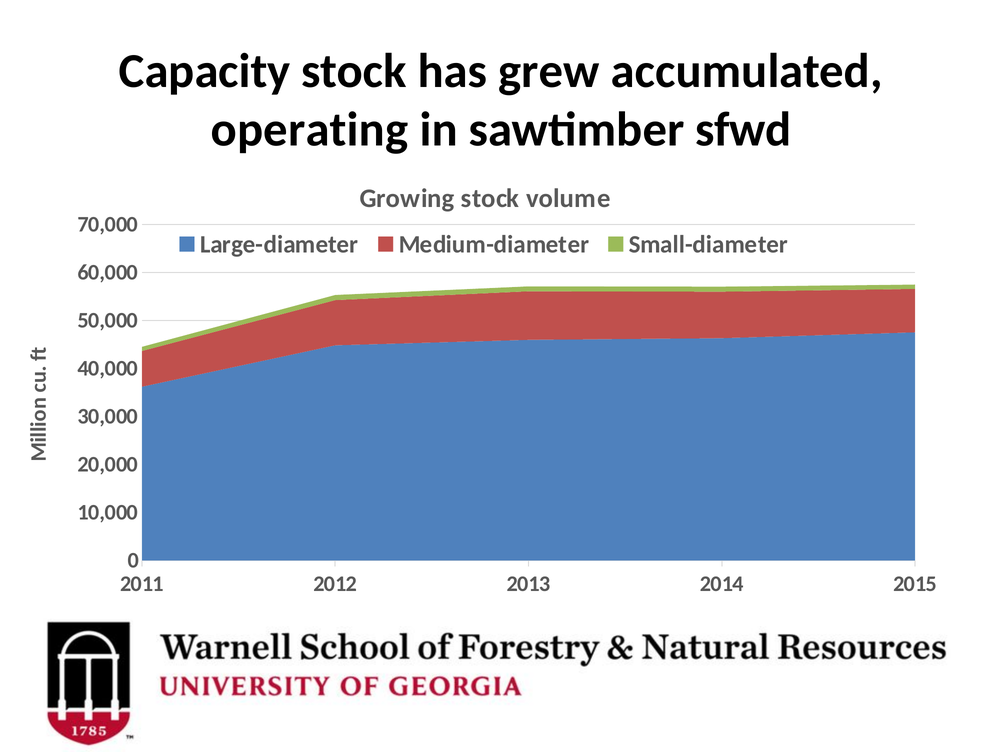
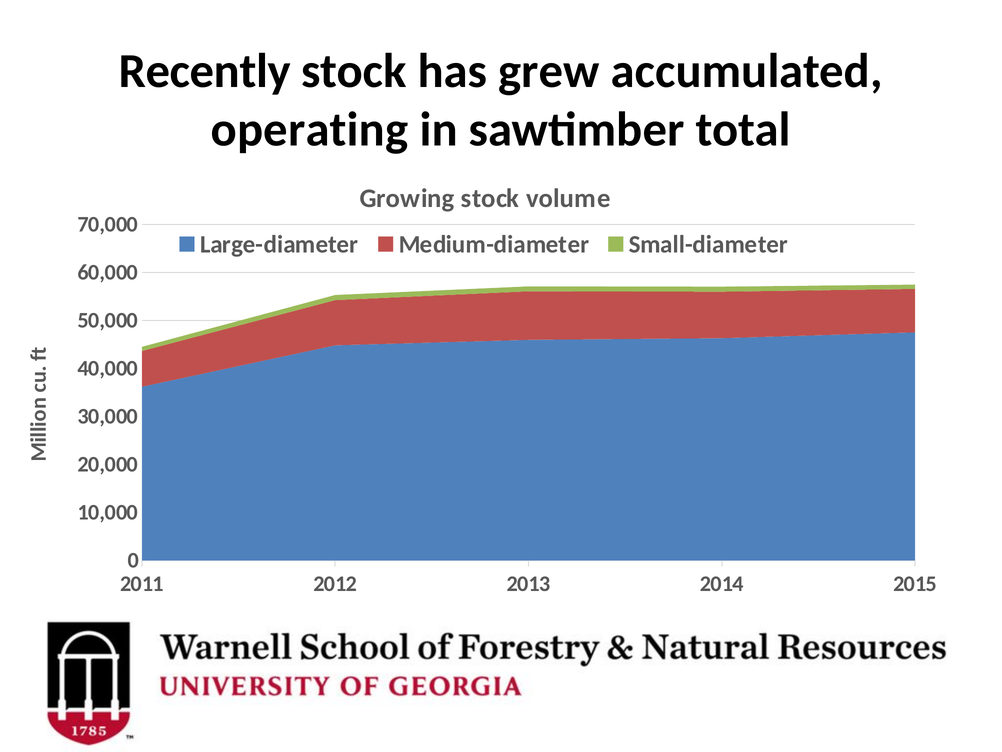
Capacity: Capacity -> Recently
sfwd: sfwd -> total
